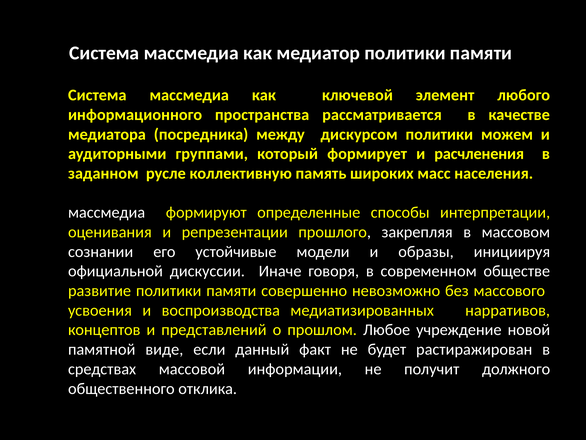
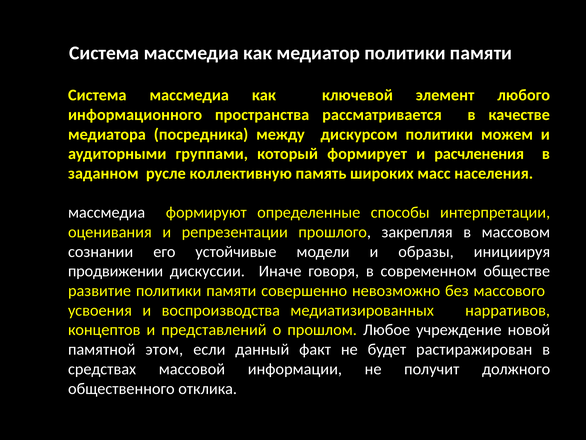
официальной: официальной -> продвижении
виде: виде -> этом
